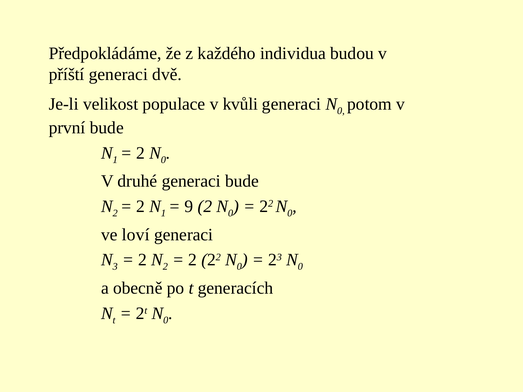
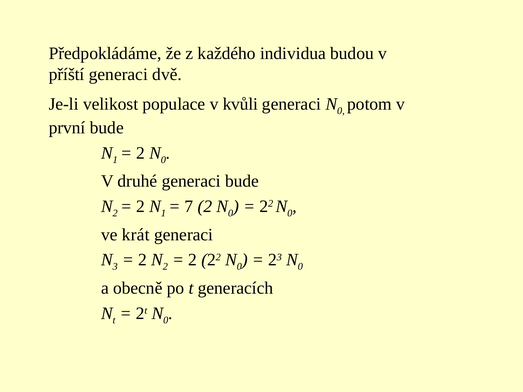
9: 9 -> 7
loví: loví -> krát
